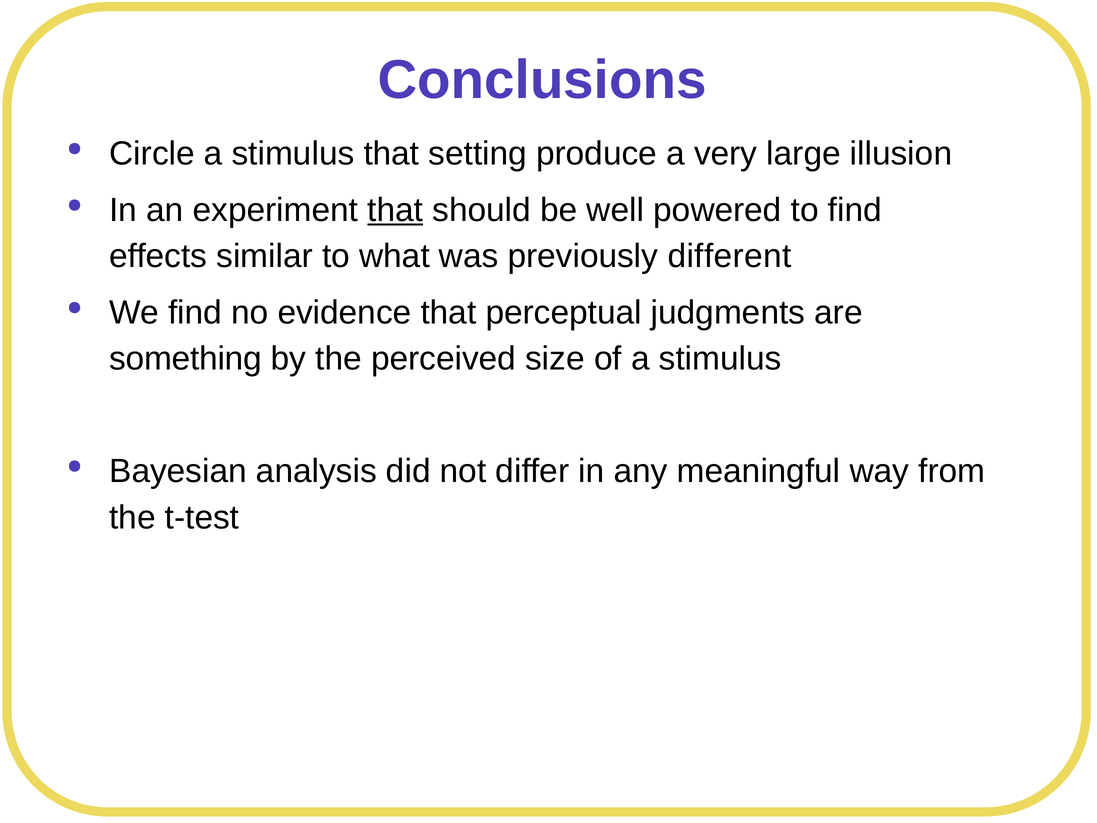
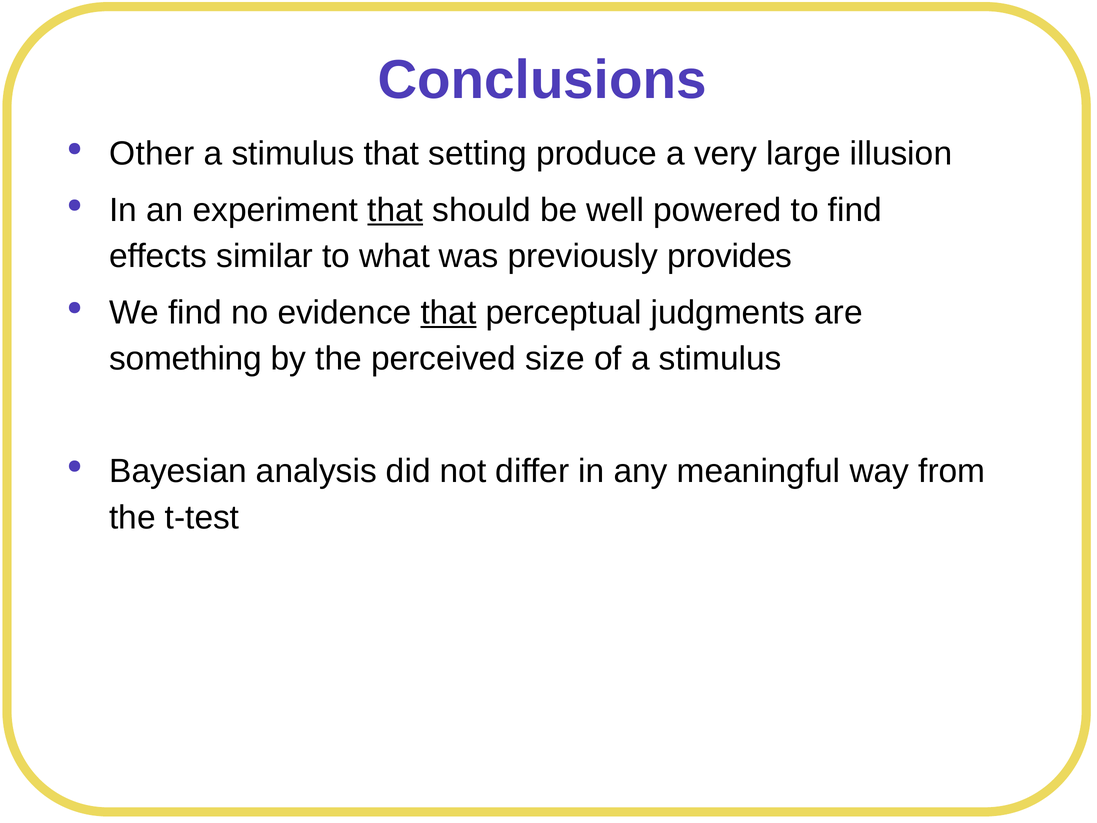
Circle: Circle -> Other
different: different -> provides
that at (448, 312) underline: none -> present
